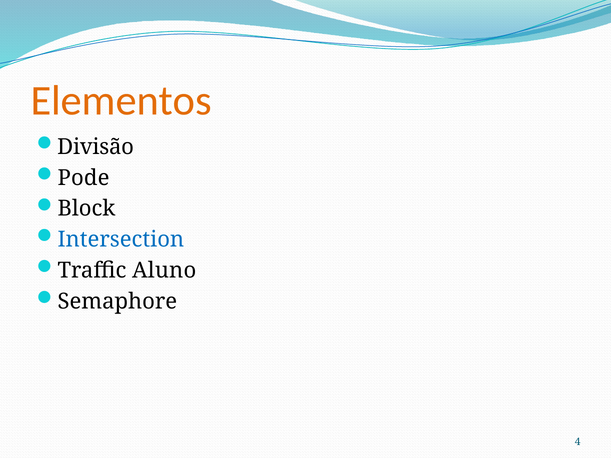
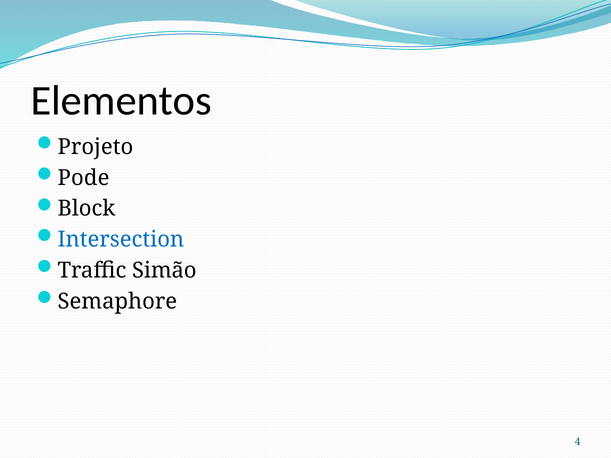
Elementos colour: orange -> black
Divisão: Divisão -> Projeto
Aluno: Aluno -> Simão
